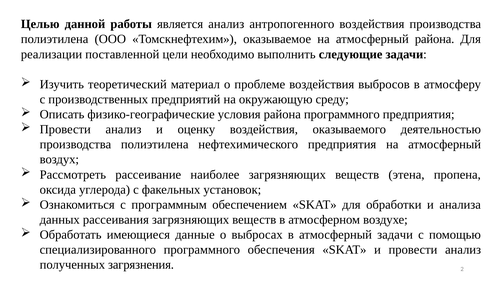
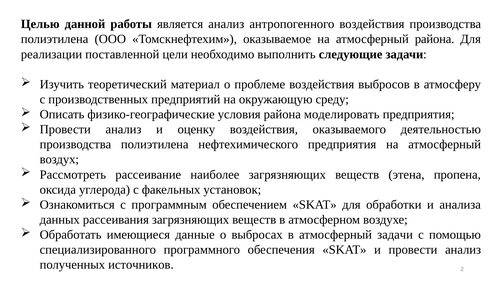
района программного: программного -> моделировать
загрязнения: загрязнения -> источников
